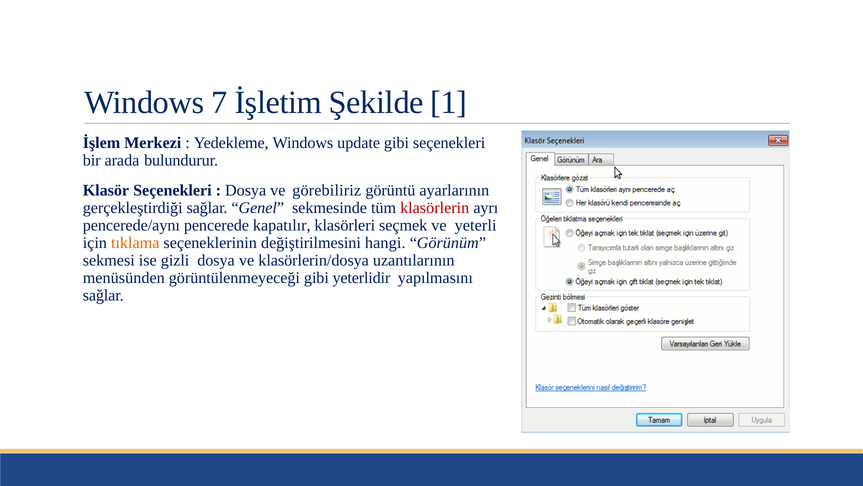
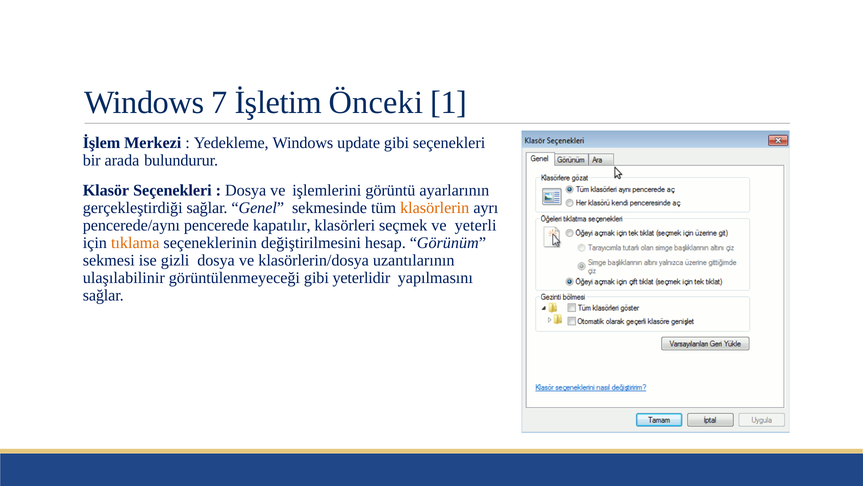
Şekilde: Şekilde -> Önceki
görebiliriz: görebiliriz -> işlemlerini
klasörlerin colour: red -> orange
hangi: hangi -> hesap
menüsünden: menüsünden -> ulaşılabilinir
